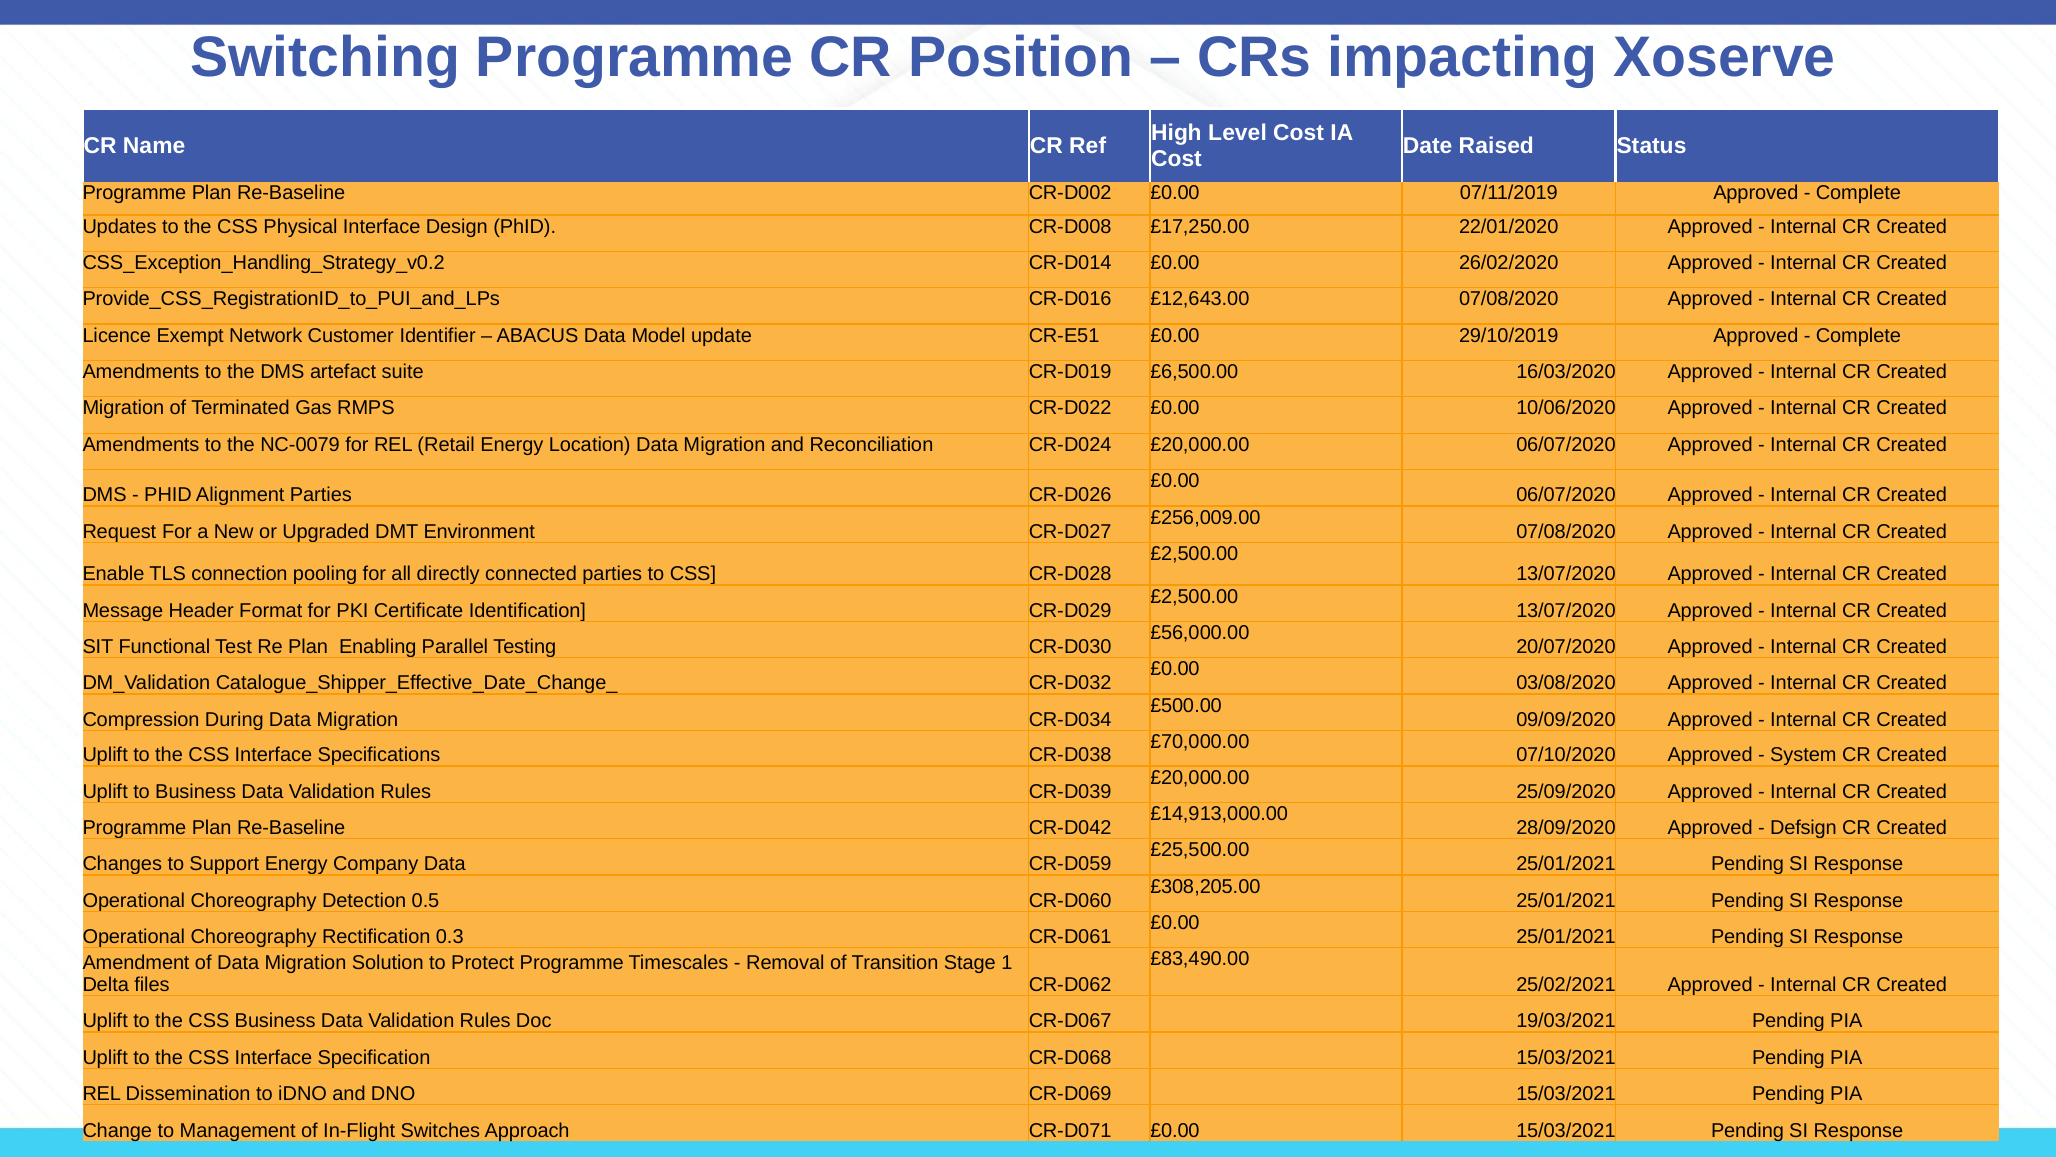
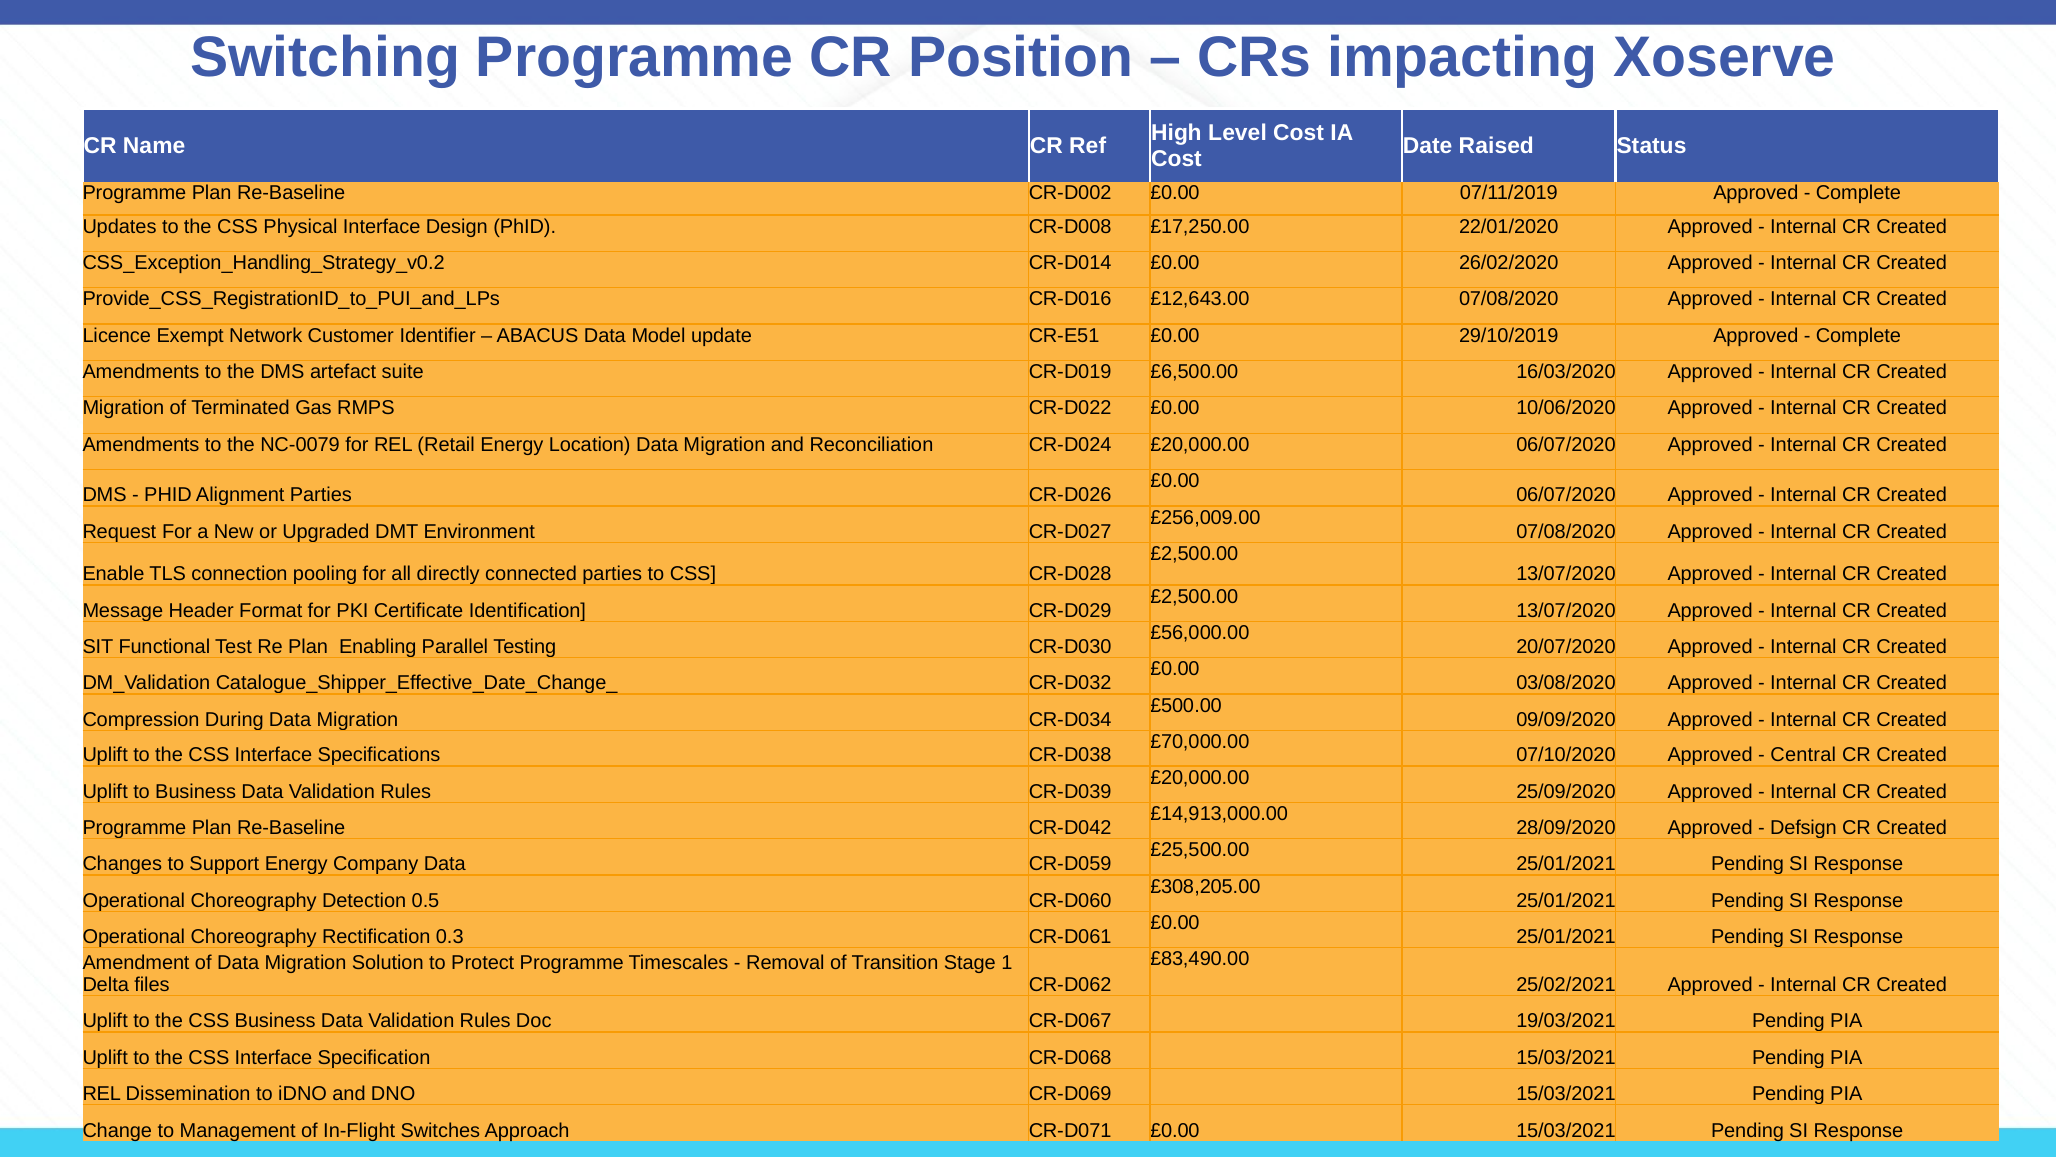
System: System -> Central
